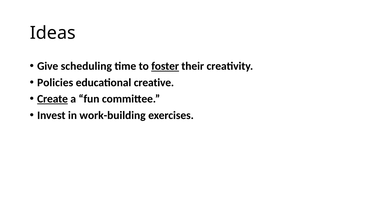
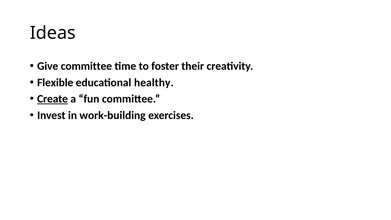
Give scheduling: scheduling -> committee
foster underline: present -> none
Policies: Policies -> Flexible
creative: creative -> healthy
